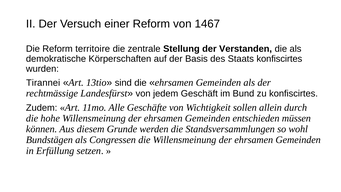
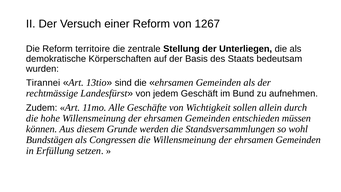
1467: 1467 -> 1267
Verstanden: Verstanden -> Unterliegen
Staats konfiscirtes: konfiscirtes -> bedeutsam
zu konfiscirtes: konfiscirtes -> aufnehmen
